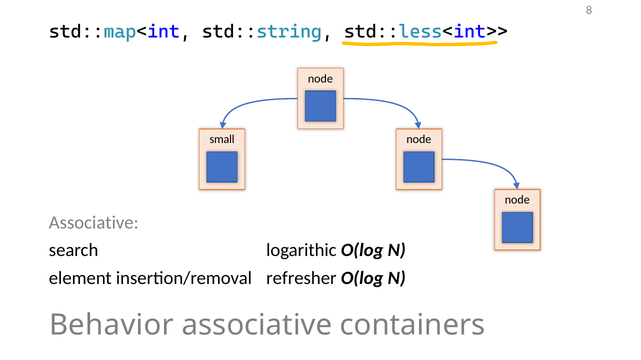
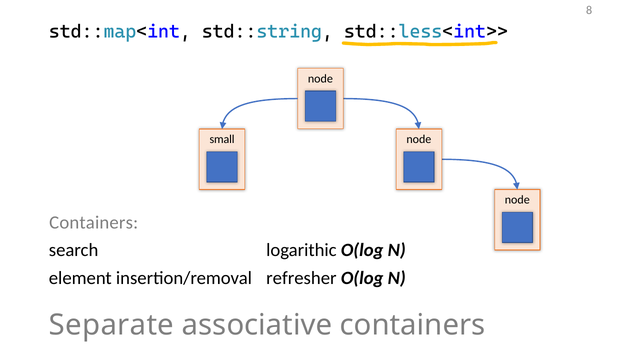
Associative at (94, 223): Associative -> Containers
Behavior: Behavior -> Separate
